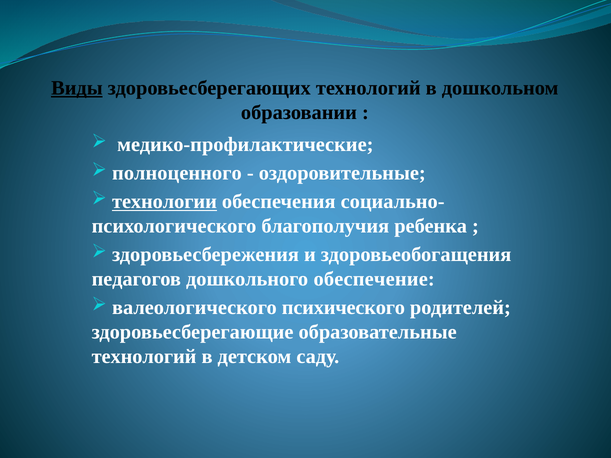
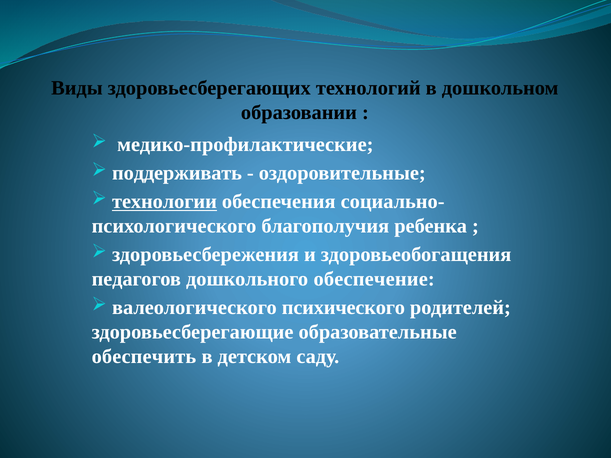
Виды underline: present -> none
полноценного: полноценного -> поддерживать
технологий at (144, 357): технологий -> обеспечить
